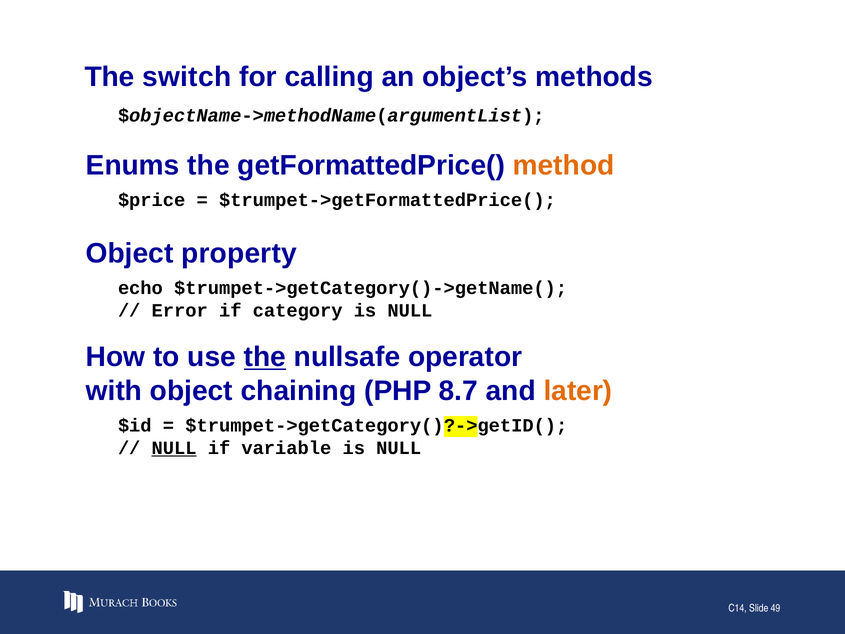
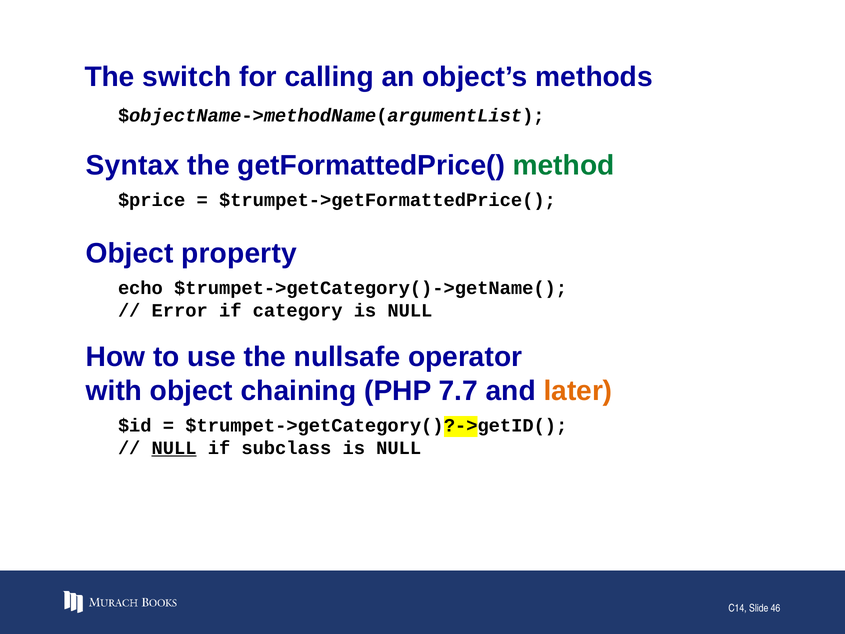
Enums: Enums -> Syntax
method colour: orange -> green
the at (265, 357) underline: present -> none
8.7: 8.7 -> 7.7
variable: variable -> subclass
49: 49 -> 46
